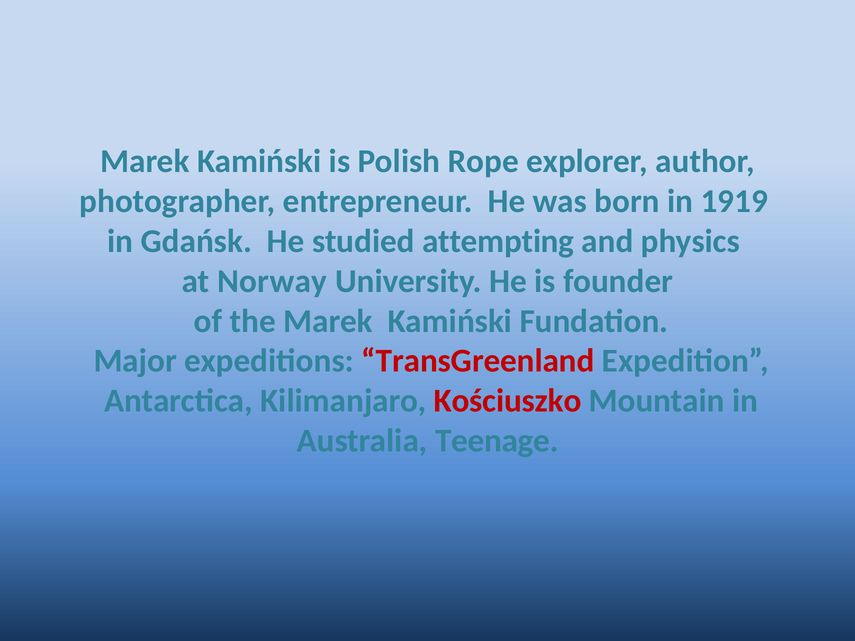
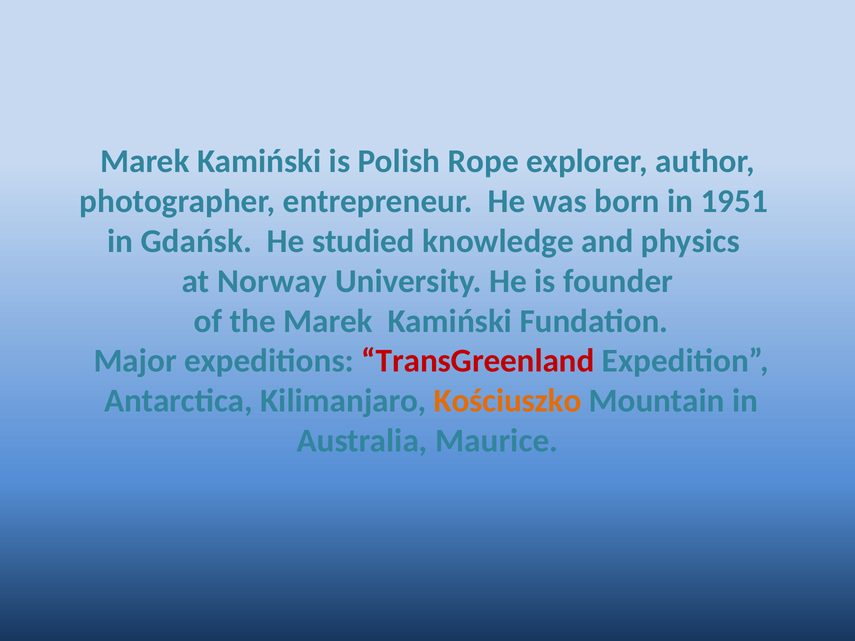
1919: 1919 -> 1951
attempting: attempting -> knowledge
Kościuszko colour: red -> orange
Teenage: Teenage -> Maurice
